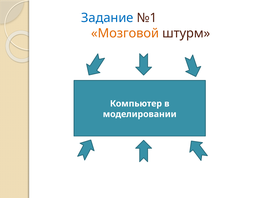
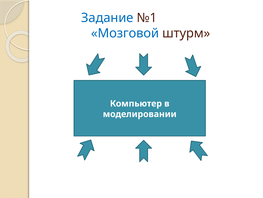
Мозговой colour: orange -> blue
